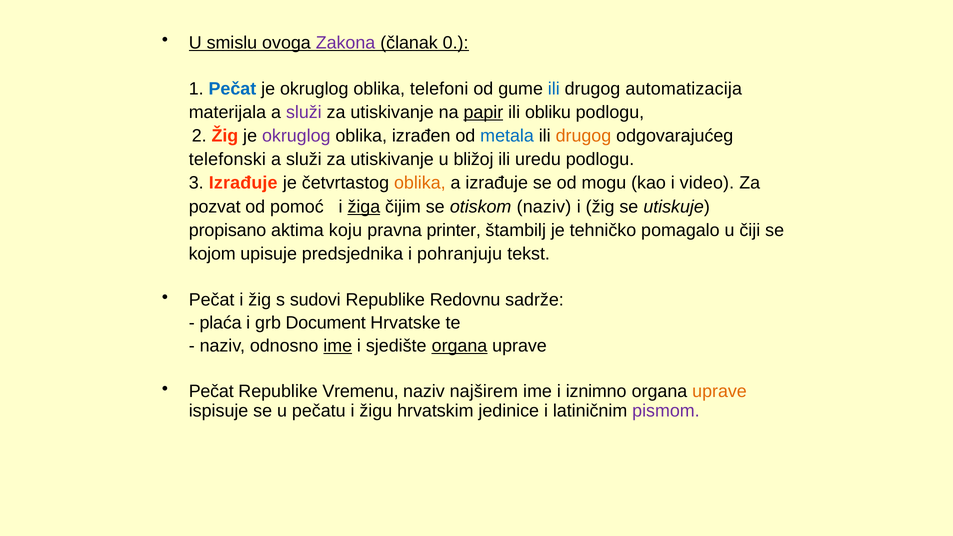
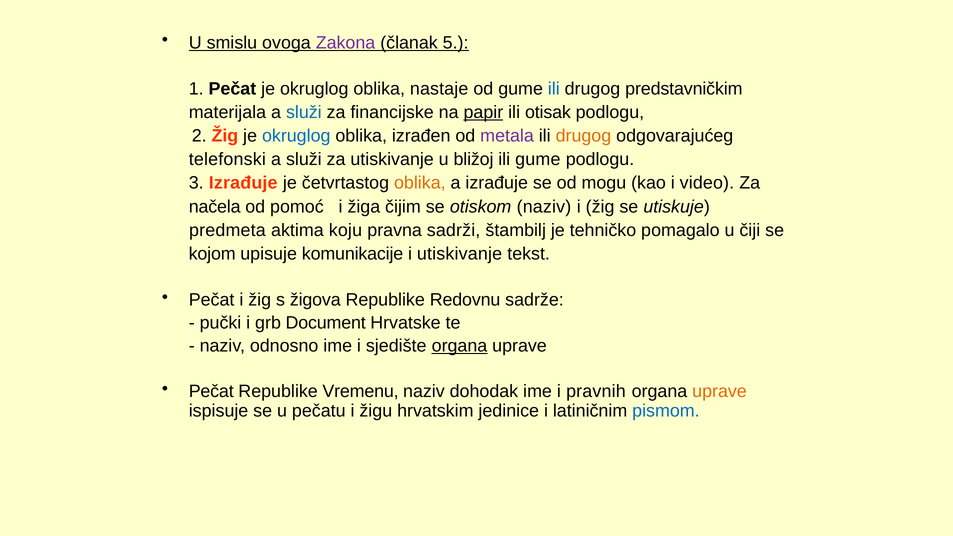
0: 0 -> 5
Pečat at (232, 89) colour: blue -> black
telefoni: telefoni -> nastaje
automatizacija: automatizacija -> predstavničkim
služi at (304, 112) colour: purple -> blue
utiskivanje at (392, 112): utiskivanje -> financijske
obliku: obliku -> otisak
okruglog at (296, 136) colour: purple -> blue
metala colour: blue -> purple
ili uredu: uredu -> gume
pozvat: pozvat -> načela
žiga underline: present -> none
propisano: propisano -> predmeta
printer: printer -> sadrži
predsjednika: predsjednika -> komunikacije
i pohranjuju: pohranjuju -> utiskivanje
sudovi: sudovi -> žigova
plaća: plaća -> pučki
ime at (338, 346) underline: present -> none
najširem: najširem -> dohodak
iznimno: iznimno -> pravnih
pismom colour: purple -> blue
